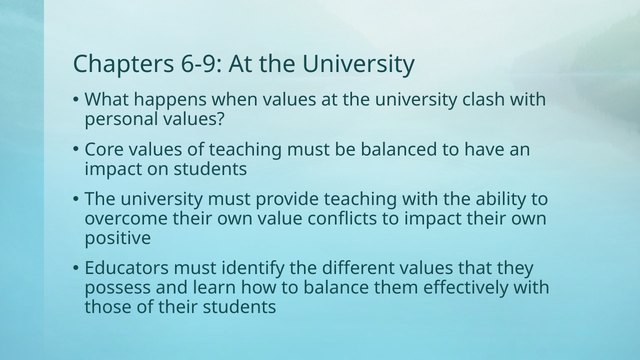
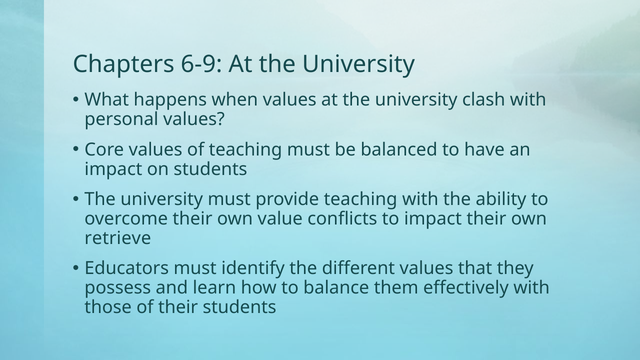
positive: positive -> retrieve
